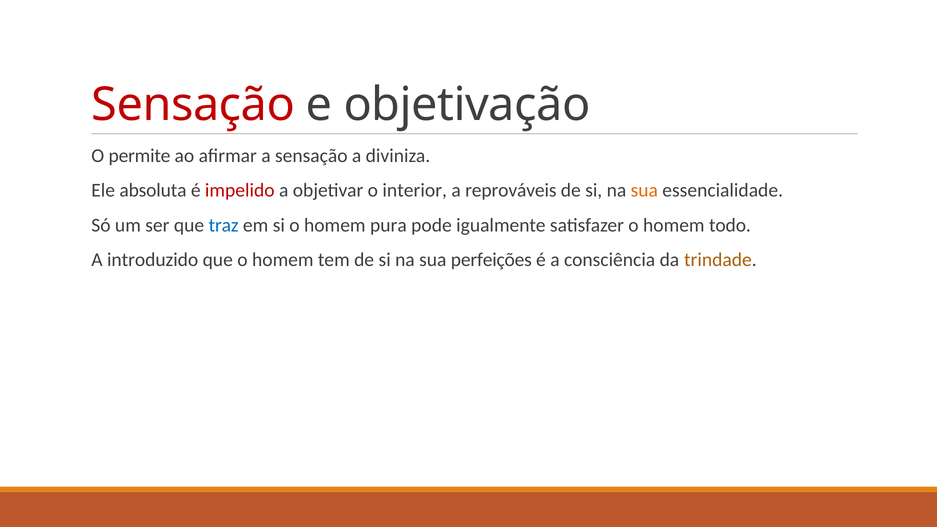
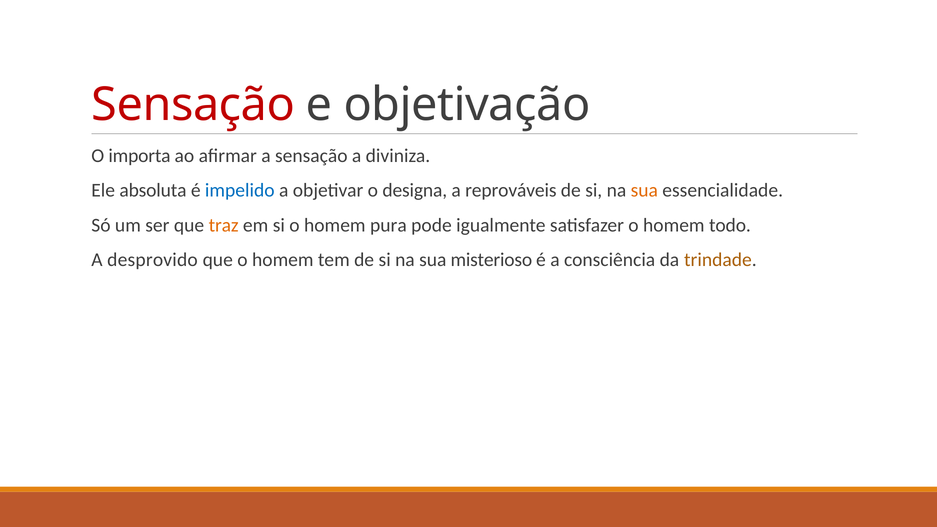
permite: permite -> importa
impelido colour: red -> blue
interior: interior -> designa
traz colour: blue -> orange
introduzido: introduzido -> desprovido
perfeições: perfeições -> misterioso
